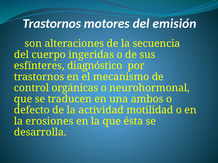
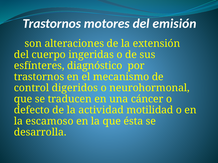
secuencia: secuencia -> extensión
orgánicas: orgánicas -> digeridos
ambos: ambos -> cáncer
erosiones: erosiones -> escamoso
